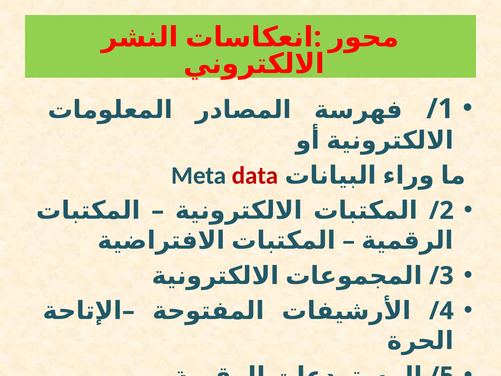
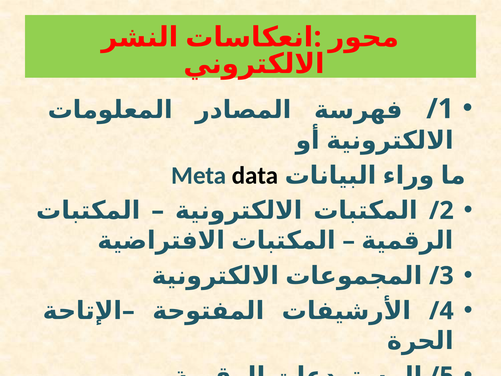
data colour: red -> black
